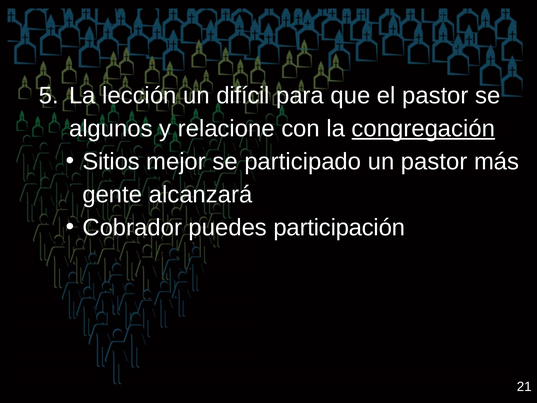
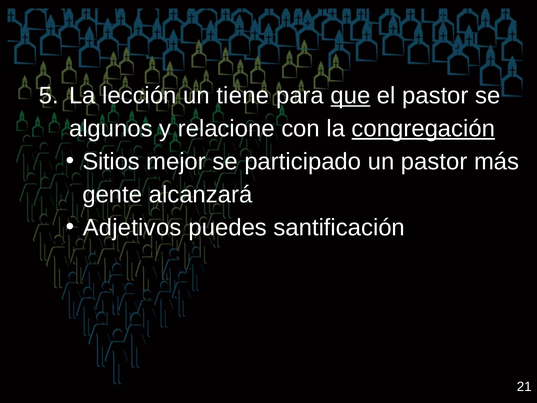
difícil: difícil -> tiene
que underline: none -> present
Cobrador: Cobrador -> Adjetivos
participación: participación -> santificación
